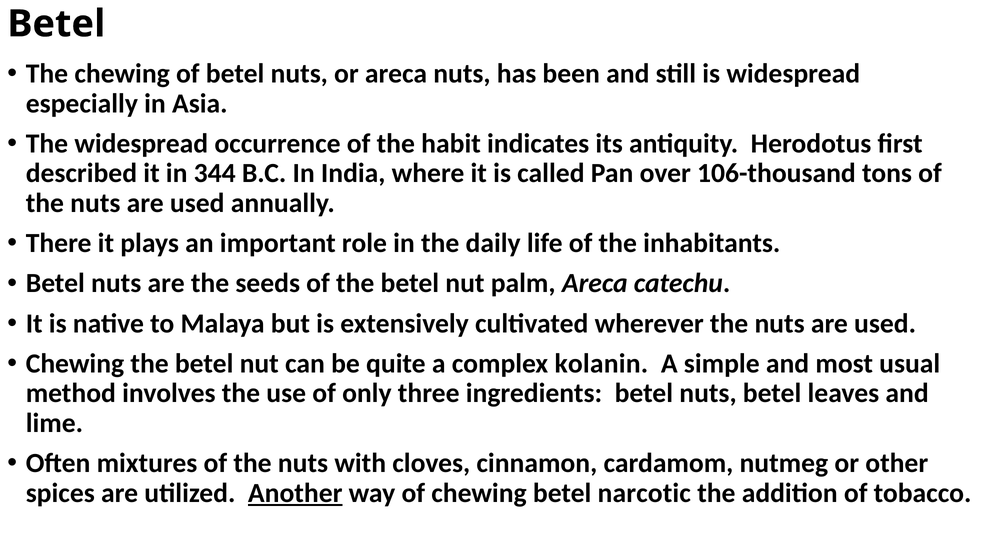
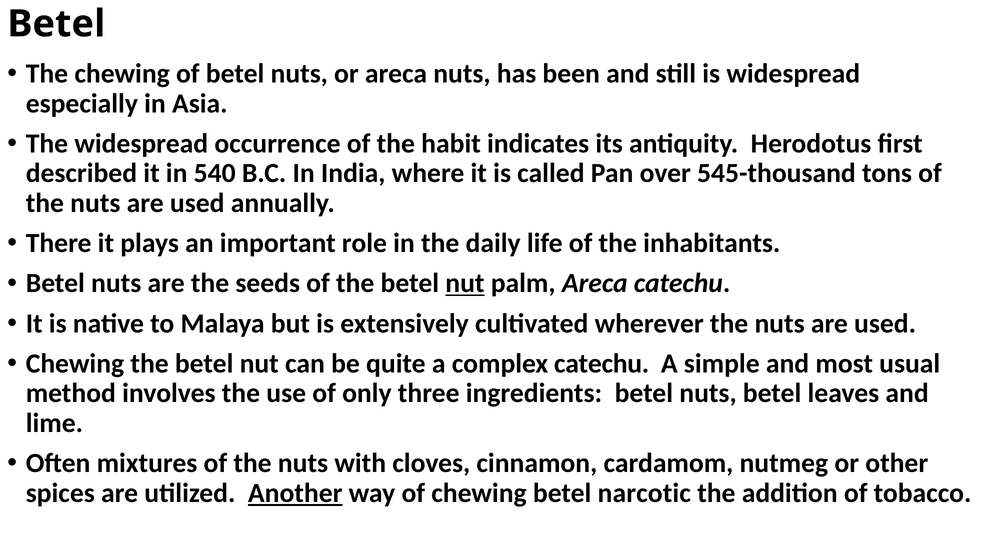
344: 344 -> 540
106-thousand: 106-thousand -> 545-thousand
nut at (465, 284) underline: none -> present
complex kolanin: kolanin -> catechu
